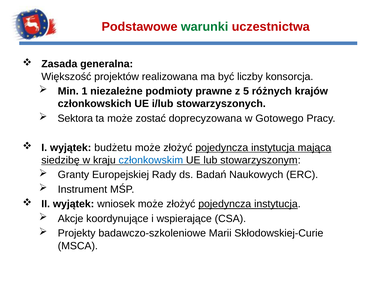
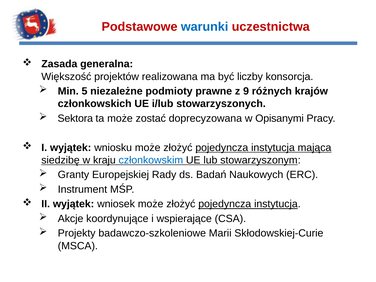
warunki colour: green -> blue
1: 1 -> 5
5: 5 -> 9
Gotowego: Gotowego -> Opisanymi
budżetu: budżetu -> wniosku
